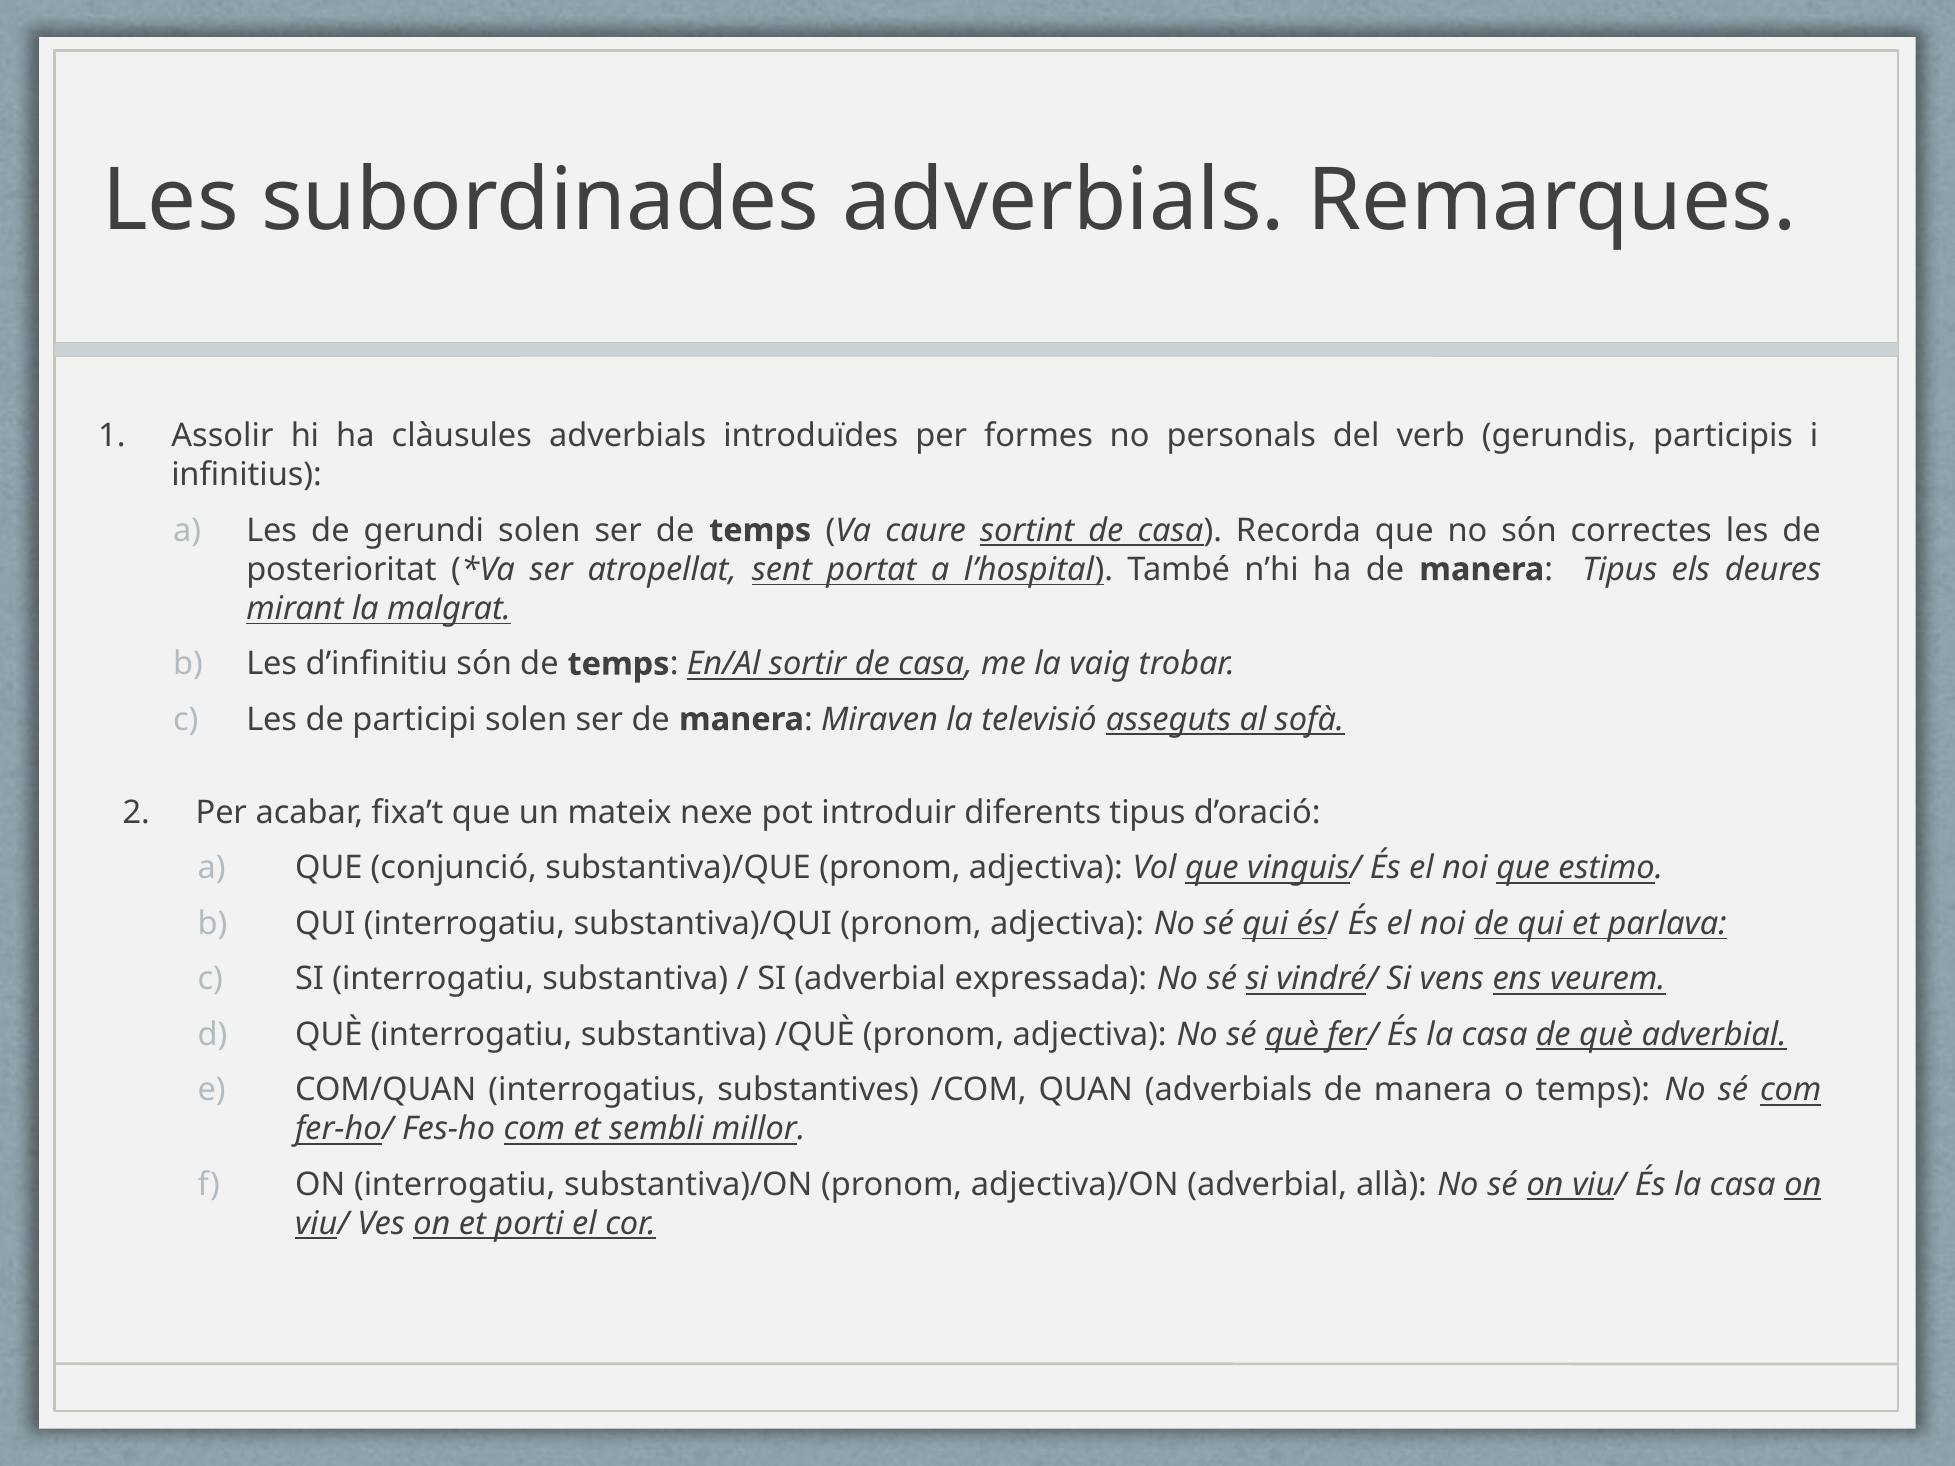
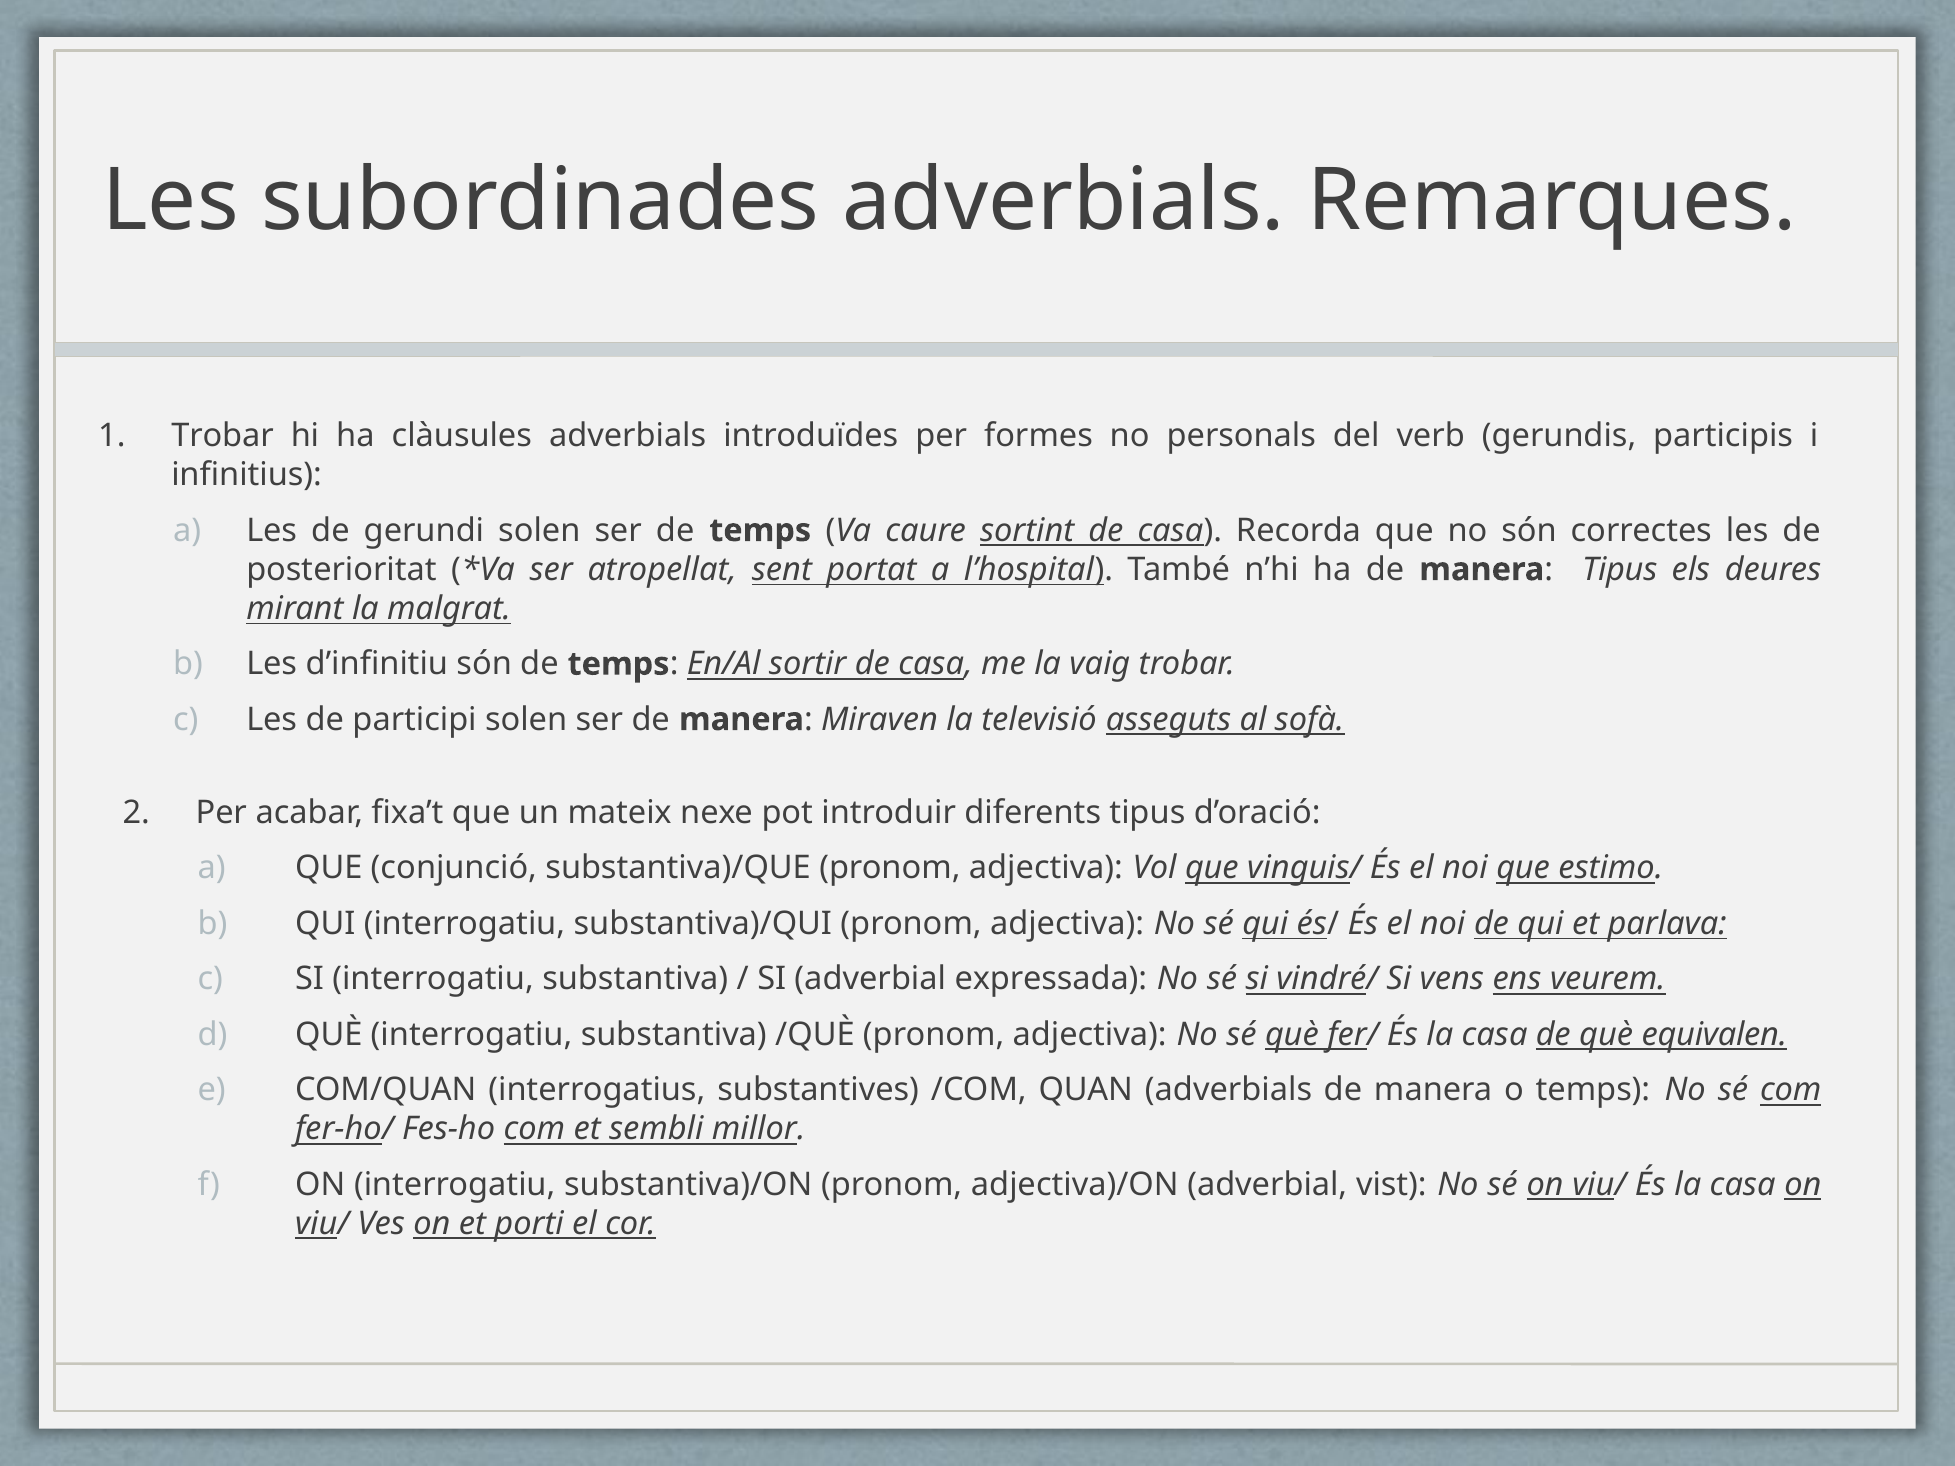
Assolir at (222, 436): Assolir -> Trobar
què adverbial: adverbial -> equivalen
allà: allà -> vist
